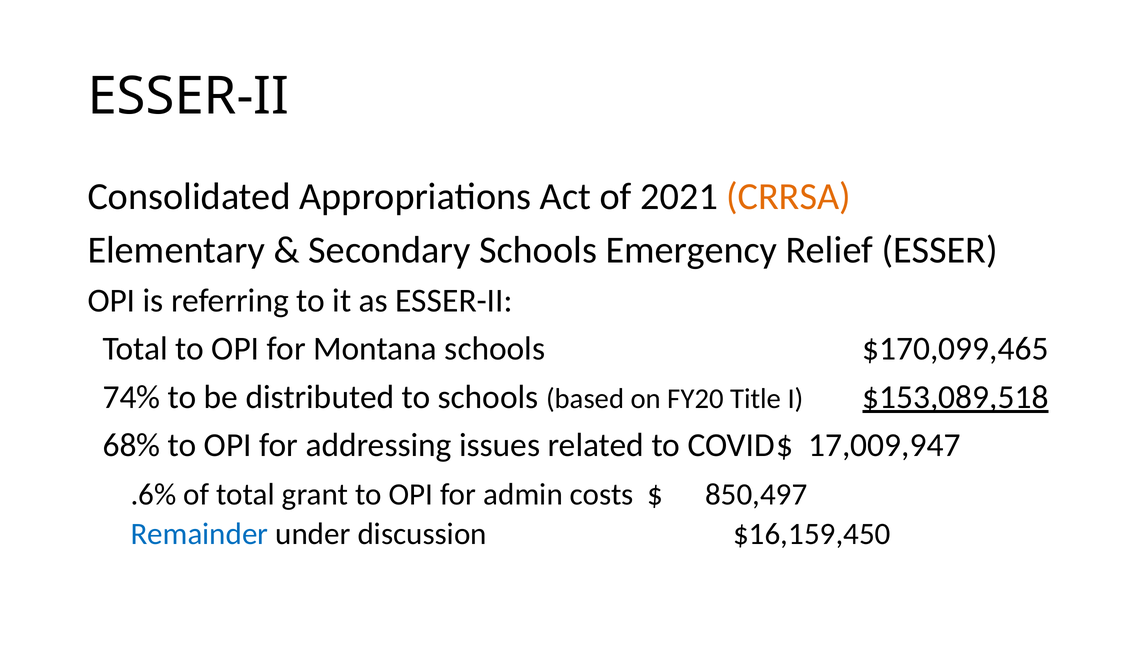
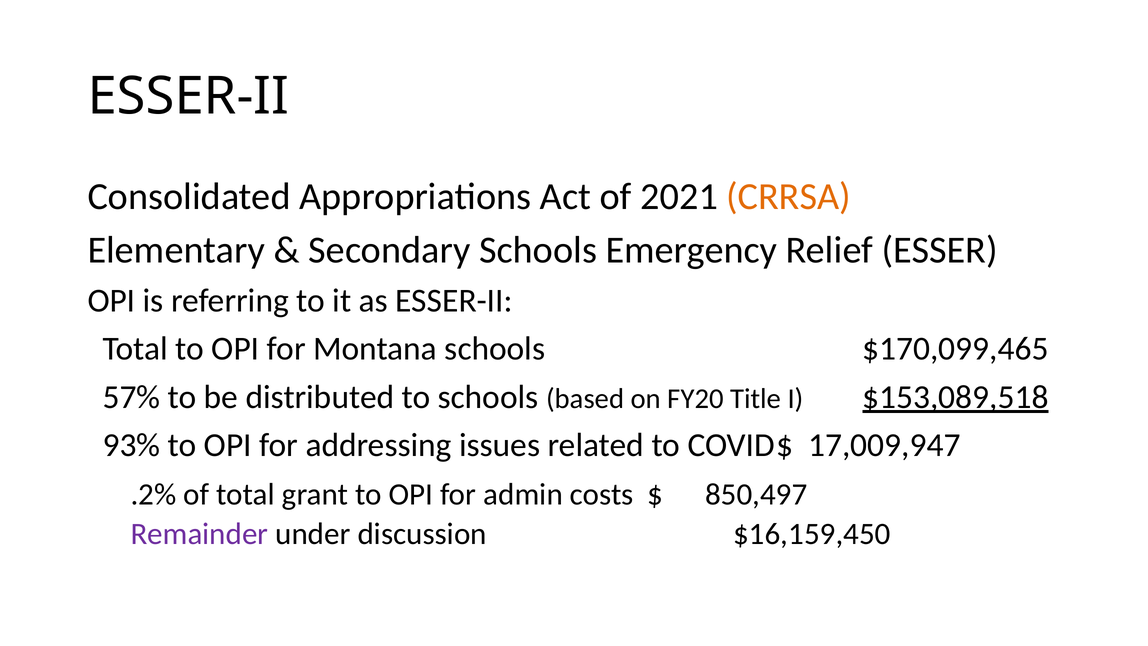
74%: 74% -> 57%
68%: 68% -> 93%
.6%: .6% -> .2%
Remainder colour: blue -> purple
